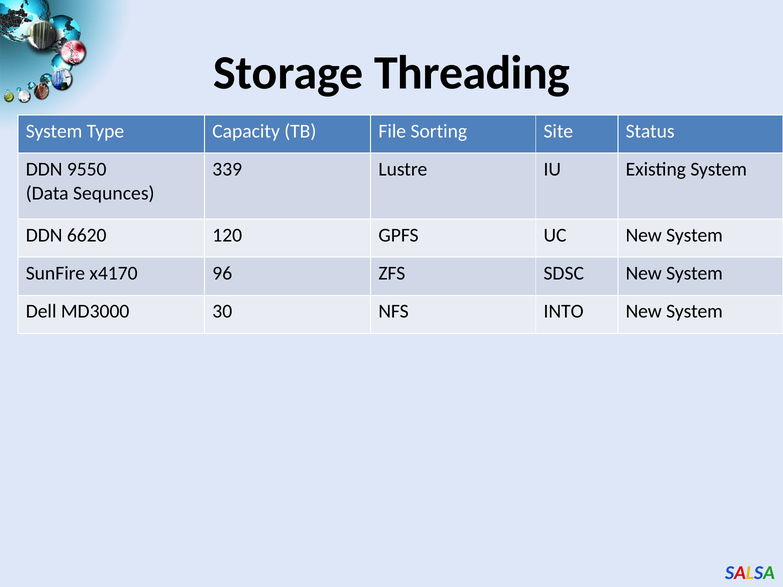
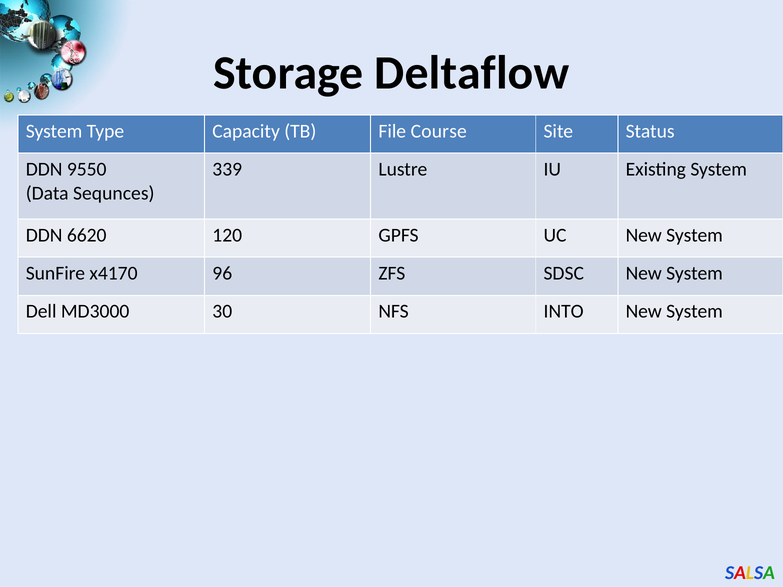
Threading: Threading -> Deltaflow
Sorting: Sorting -> Course
